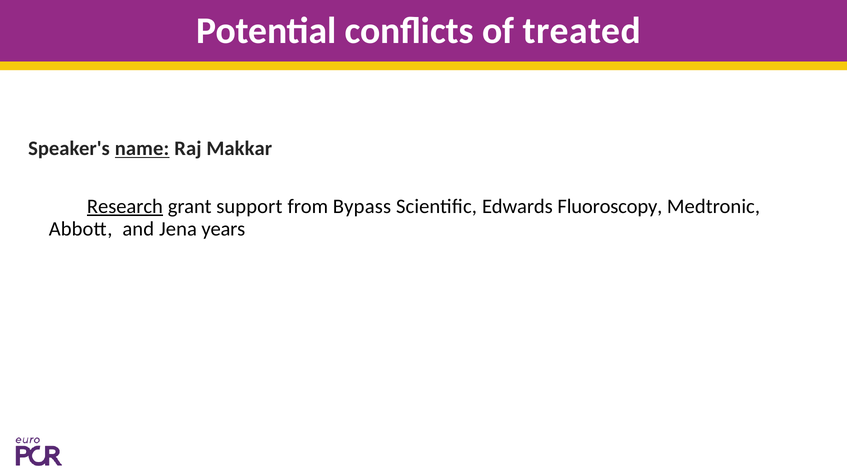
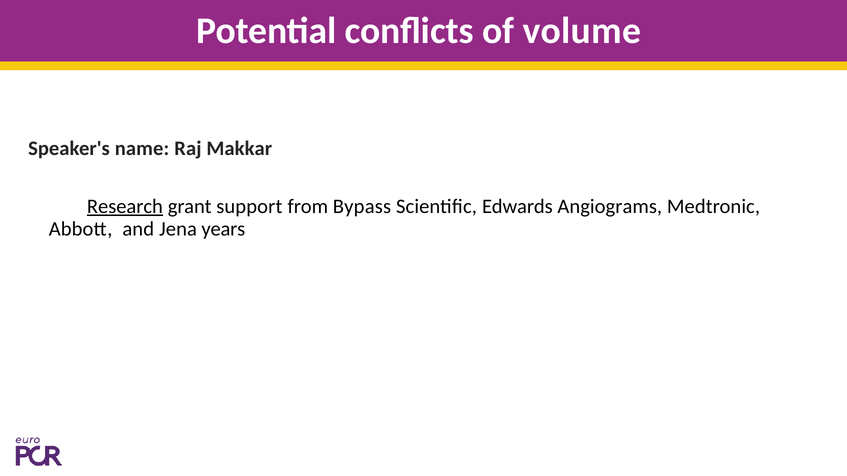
treated: treated -> volume
name underline: present -> none
Fluoroscopy: Fluoroscopy -> Angiograms
